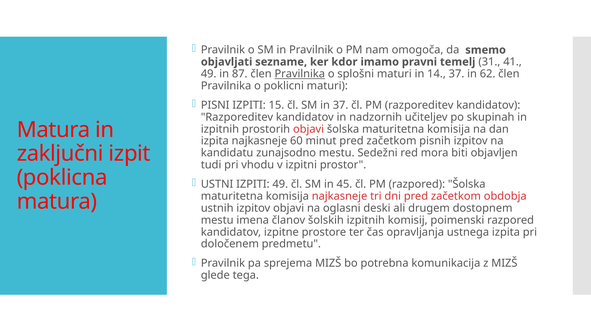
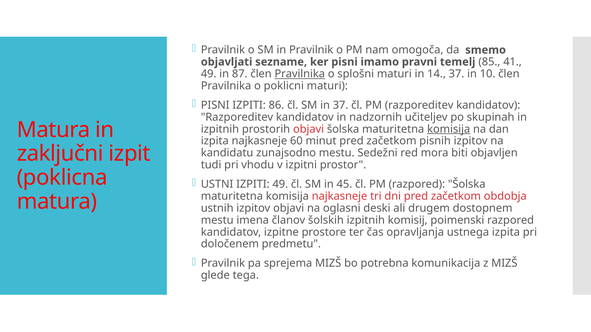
ker kdor: kdor -> pisni
31: 31 -> 85
62: 62 -> 10
15: 15 -> 86
komisija at (449, 129) underline: none -> present
